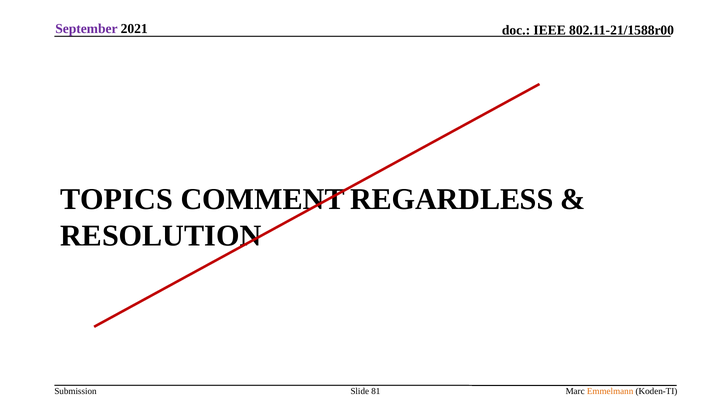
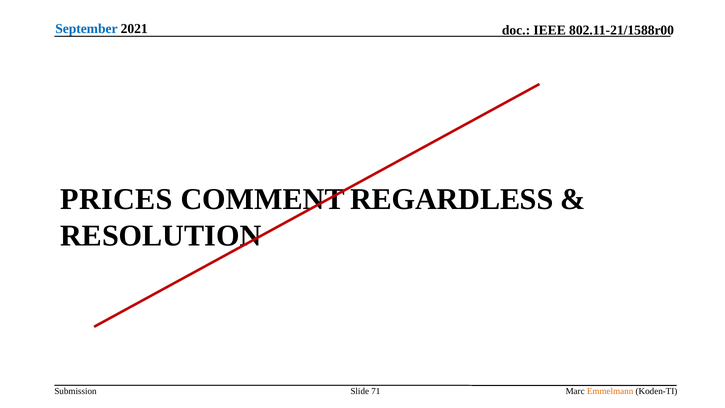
September colour: purple -> blue
TOPICS: TOPICS -> PRICES
81: 81 -> 71
